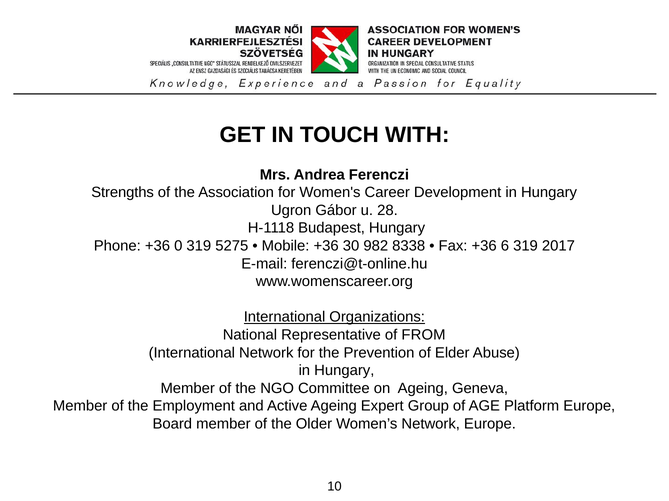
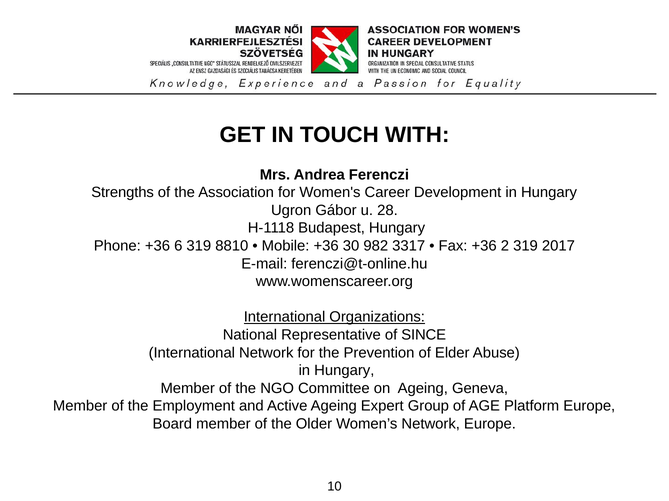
0: 0 -> 6
5275: 5275 -> 8810
8338: 8338 -> 3317
6: 6 -> 2
FROM: FROM -> SINCE
